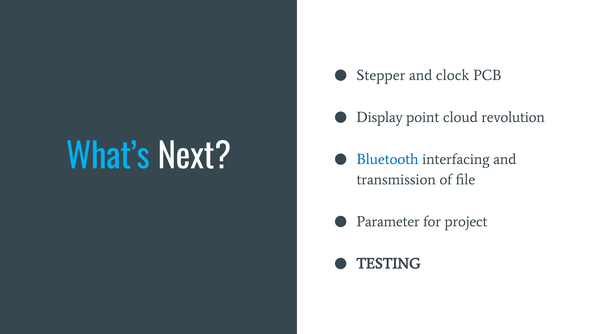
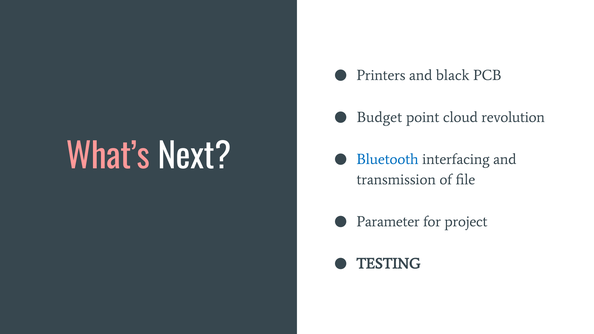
Stepper: Stepper -> Printers
clock: clock -> black
Display: Display -> Budget
What’s colour: light blue -> pink
